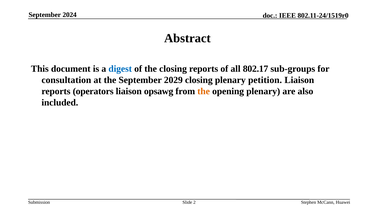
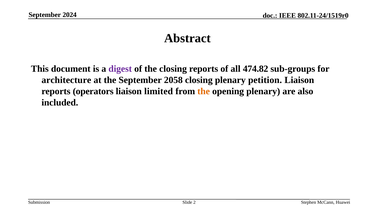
digest colour: blue -> purple
802.17: 802.17 -> 474.82
consultation: consultation -> architecture
2029: 2029 -> 2058
opsawg: opsawg -> limited
